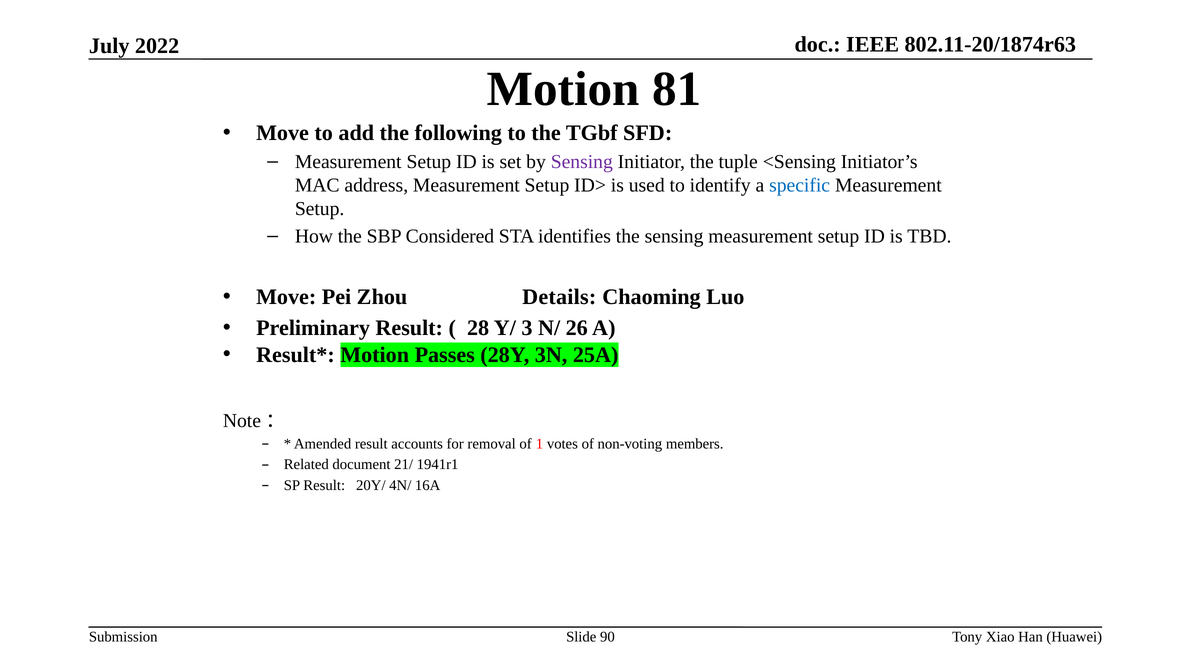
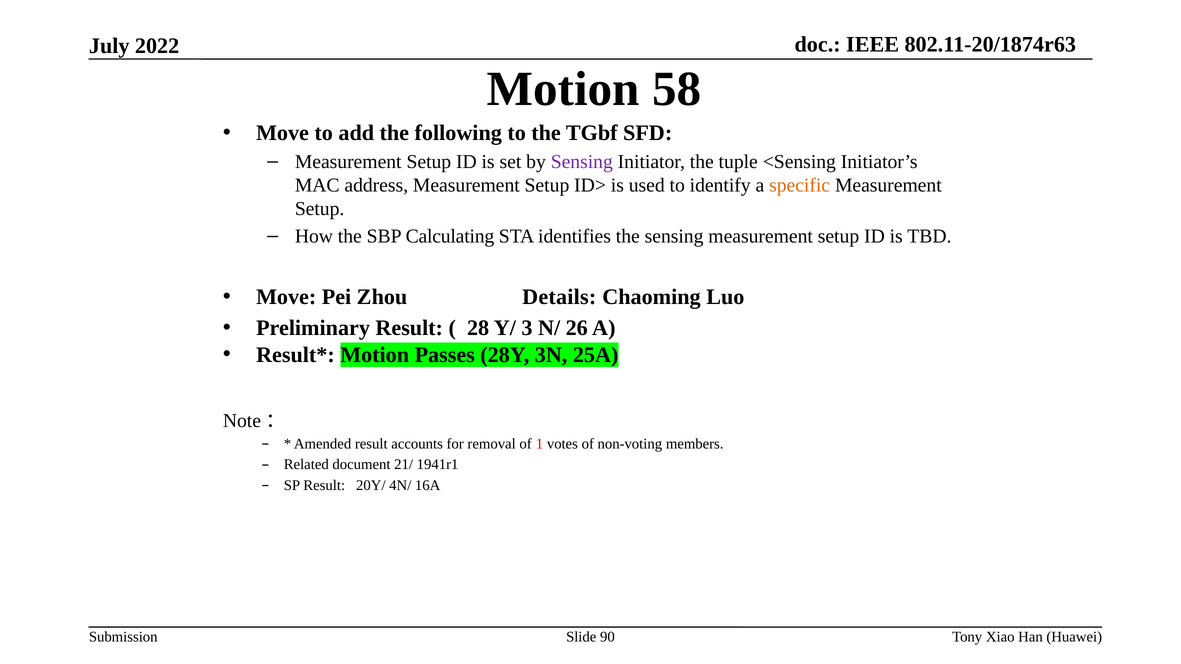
81: 81 -> 58
specific colour: blue -> orange
Considered: Considered -> Calculating
